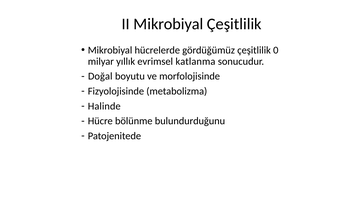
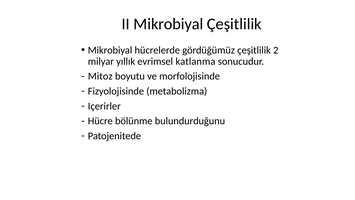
0: 0 -> 2
Doğal: Doğal -> Mitoz
Halinde: Halinde -> Içerirler
